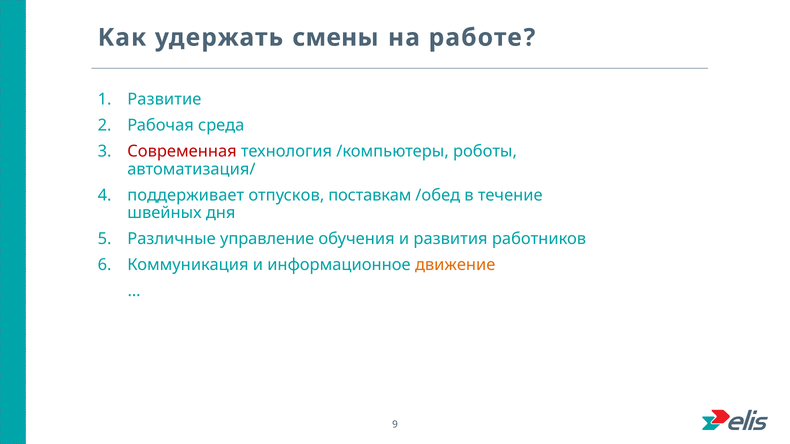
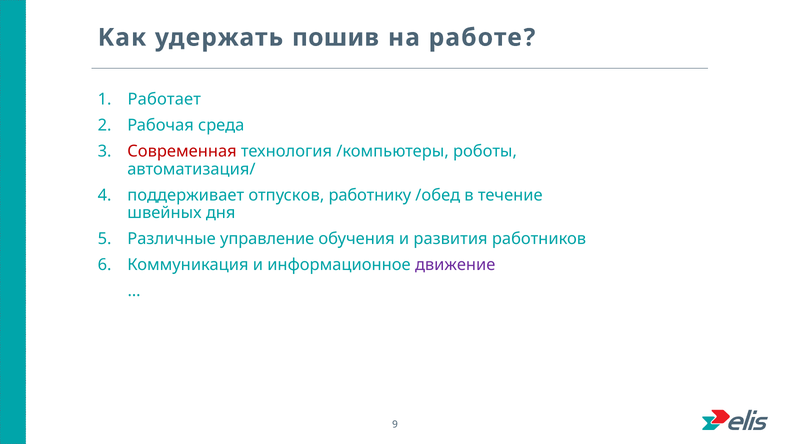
смены: смены -> пошив
Развитие: Развитие -> Работает
поставкам: поставкам -> работнику
движение colour: orange -> purple
